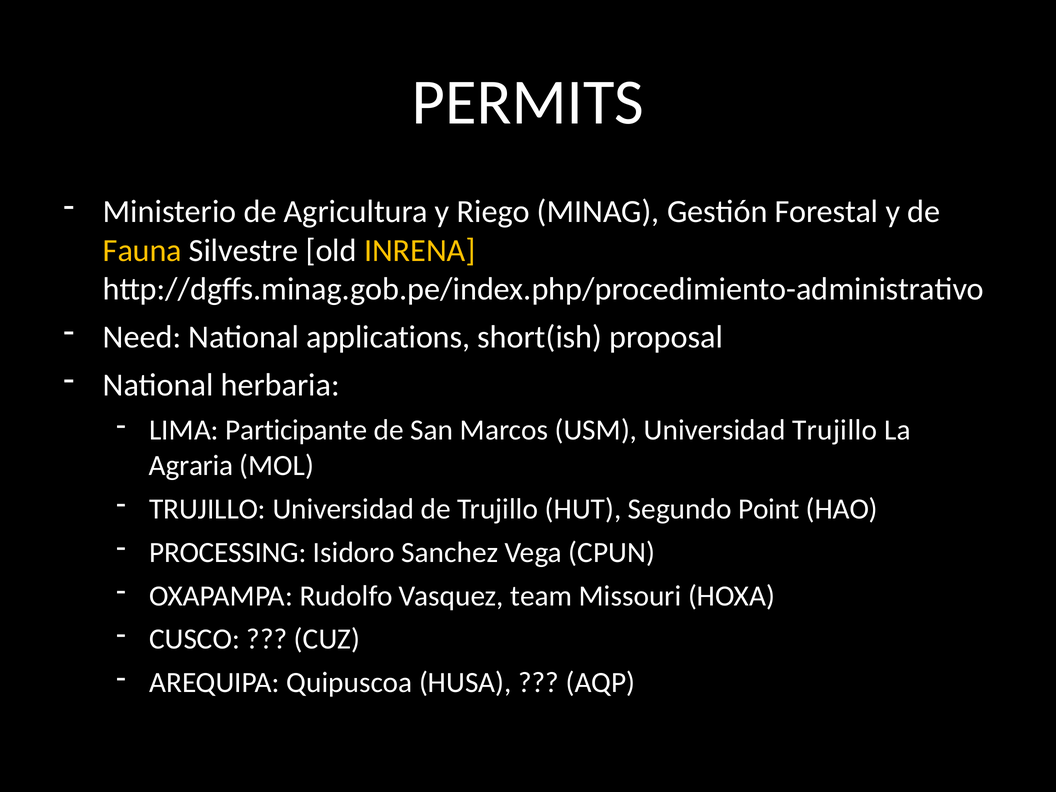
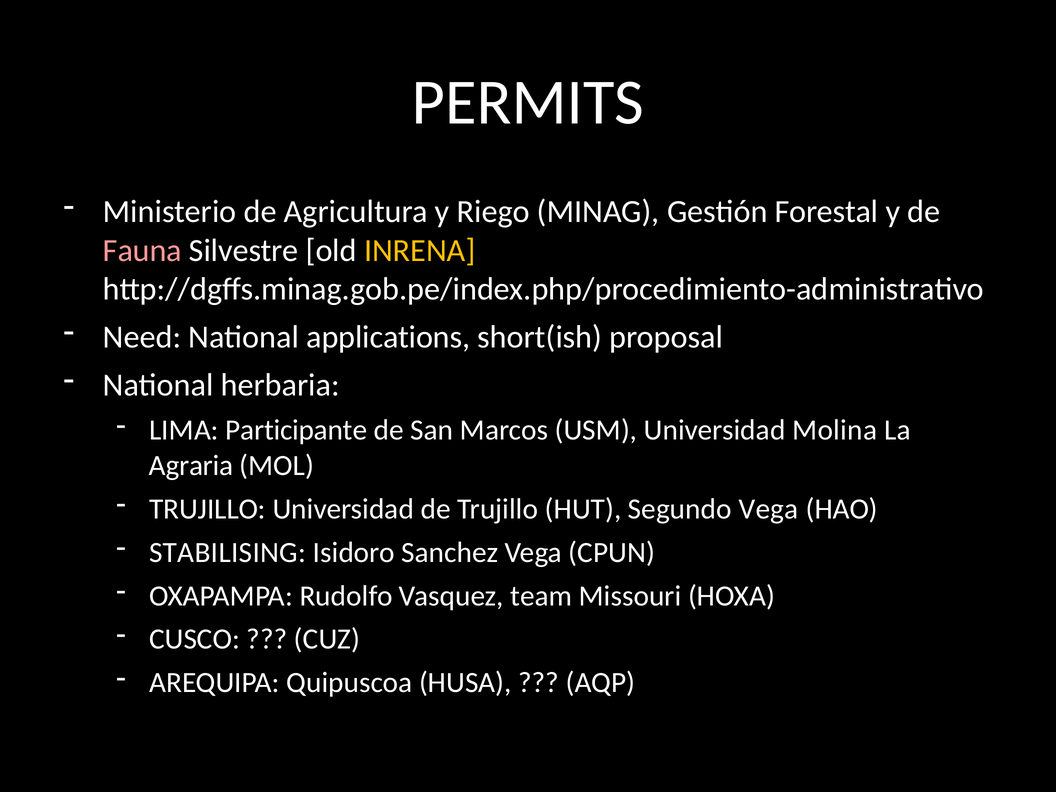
Fauna colour: yellow -> pink
Universidad Trujillo: Trujillo -> Molina
Segundo Point: Point -> Vega
PROCESSING: PROCESSING -> STABILISING
